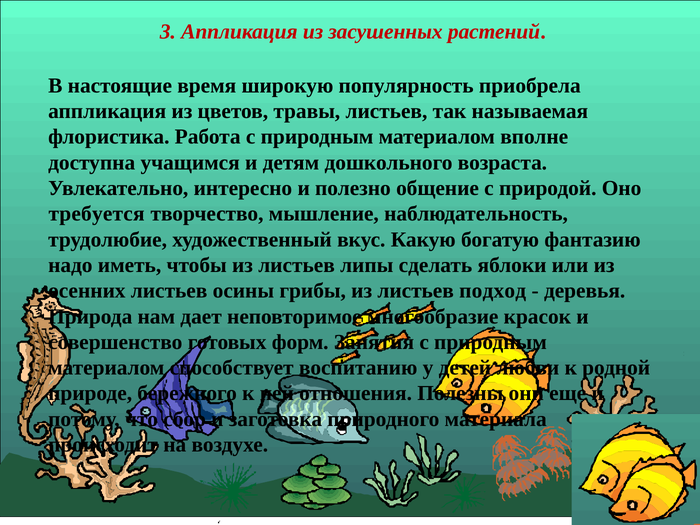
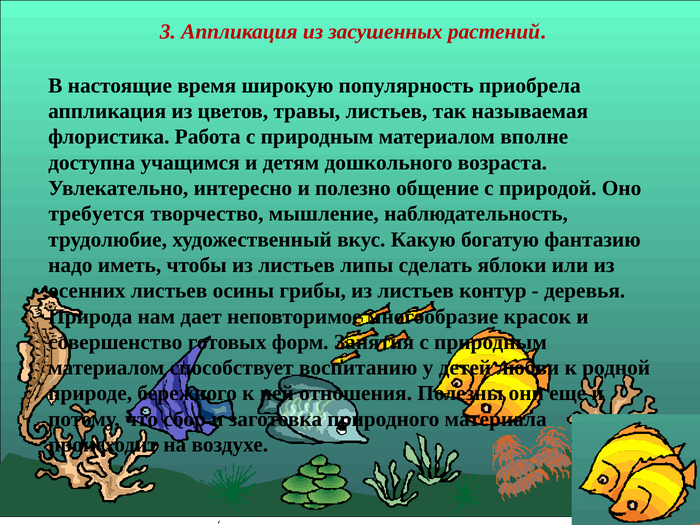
подход: подход -> контур
